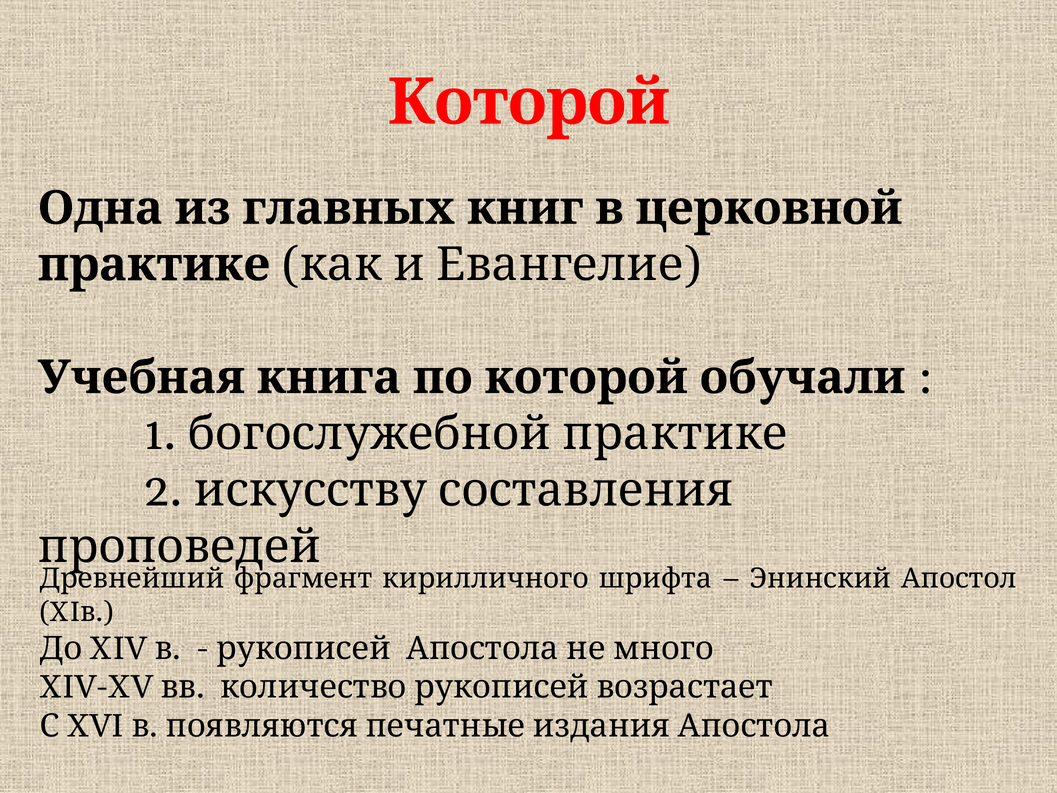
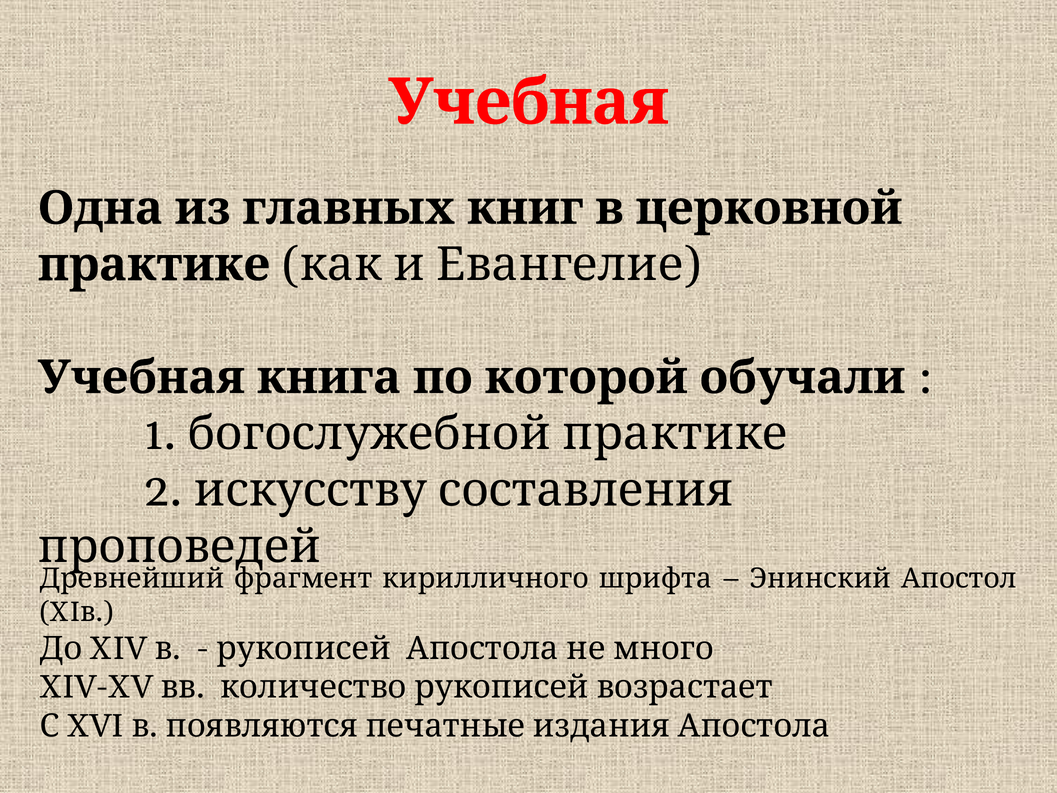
Которой at (529, 102): Которой -> Учебная
